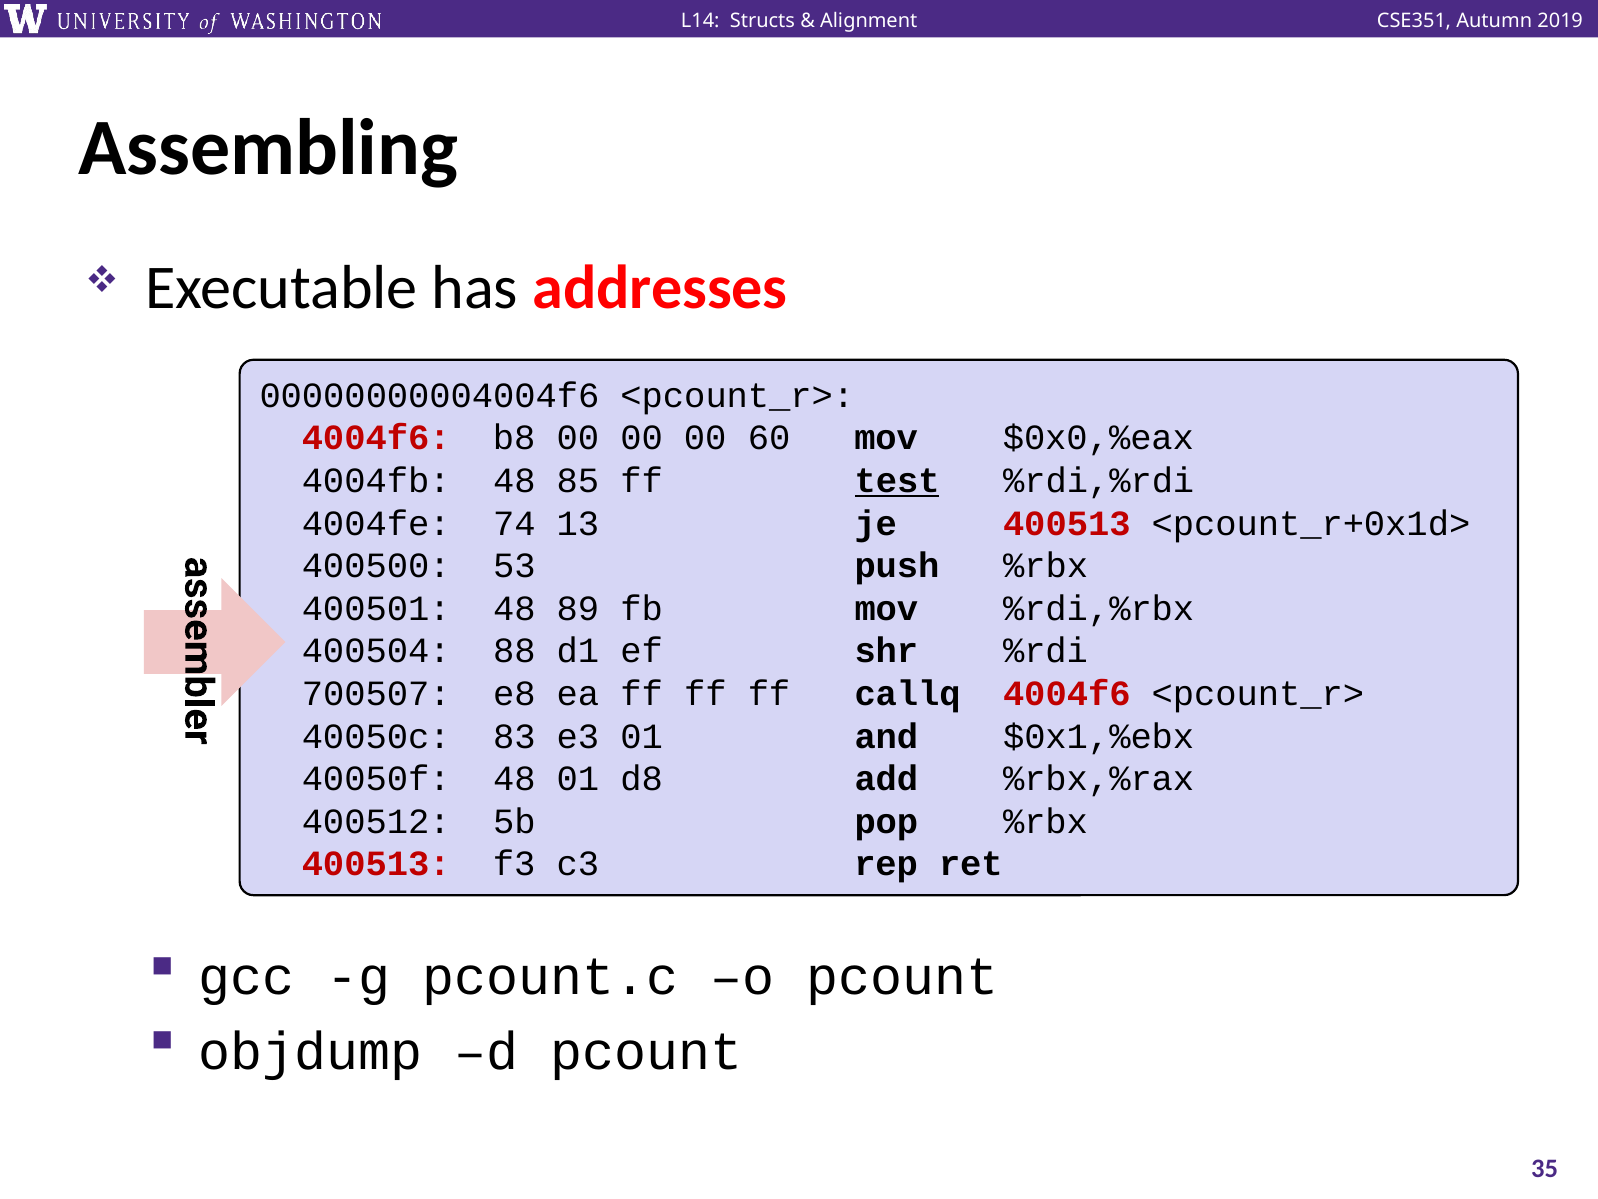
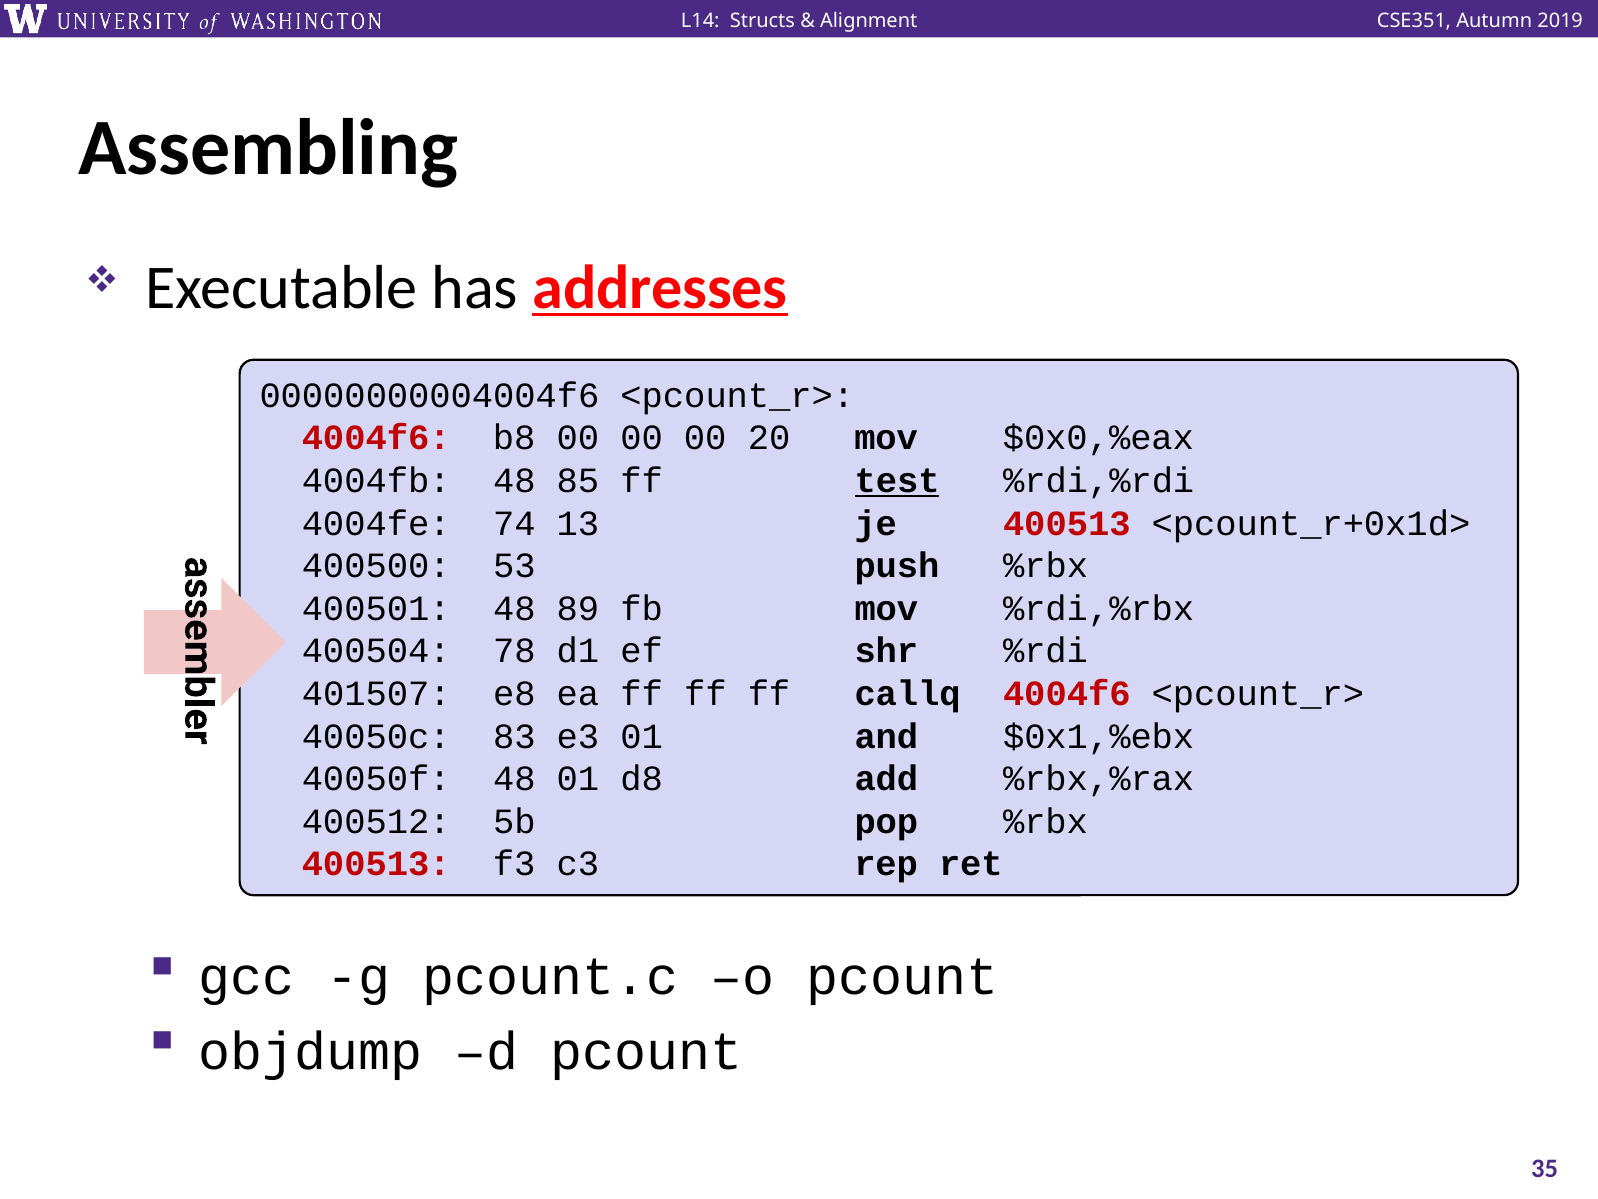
addresses underline: none -> present
60: 60 -> 20
88: 88 -> 78
700507: 700507 -> 401507
